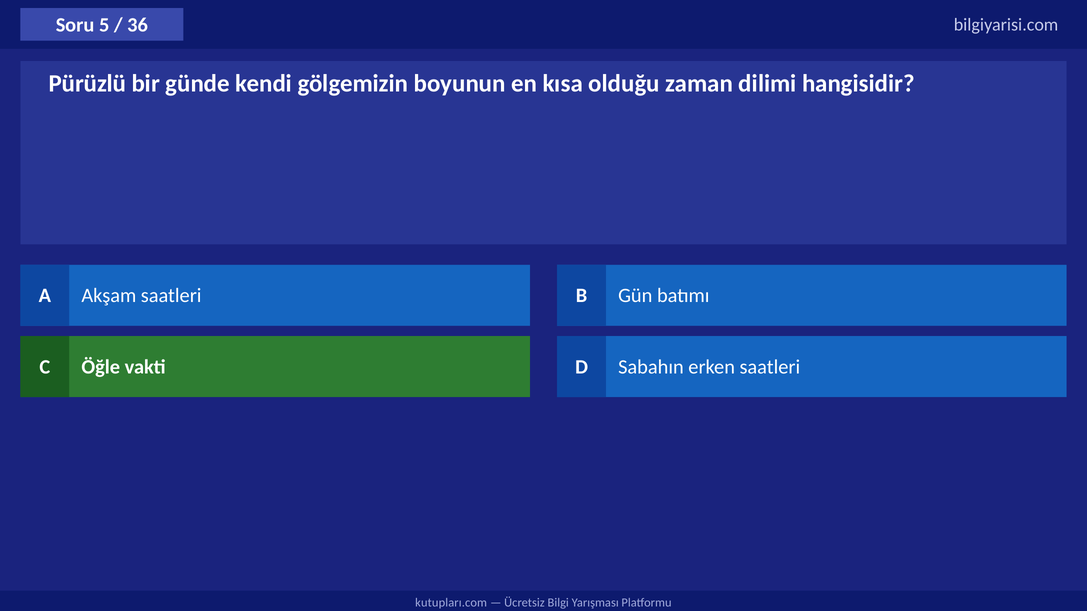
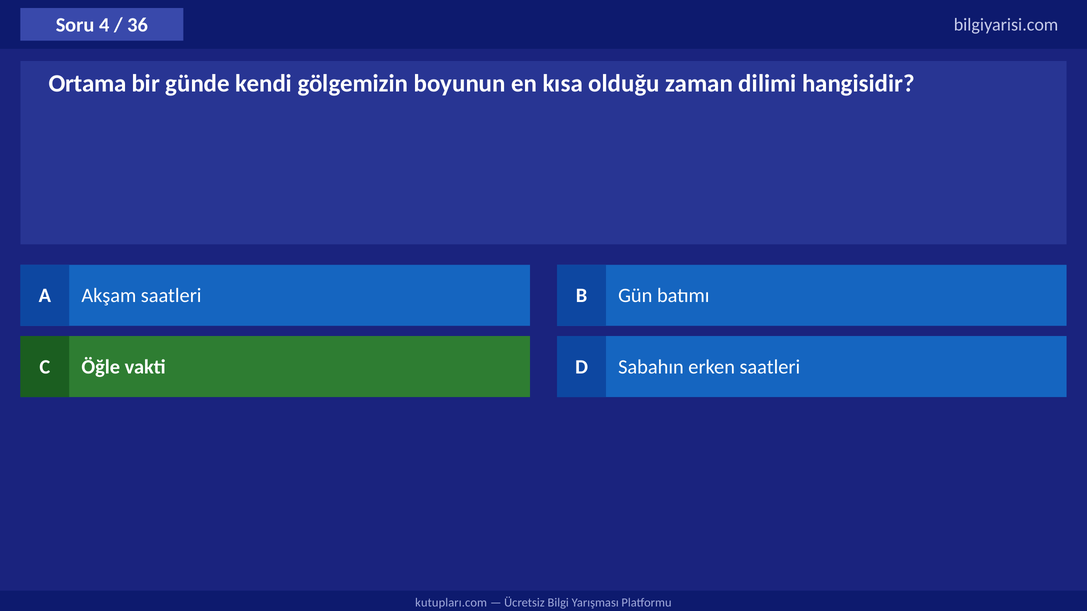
5: 5 -> 4
Pürüzlü: Pürüzlü -> Ortama
